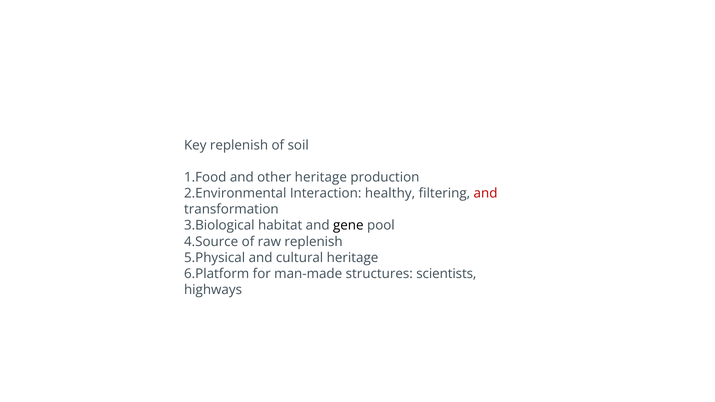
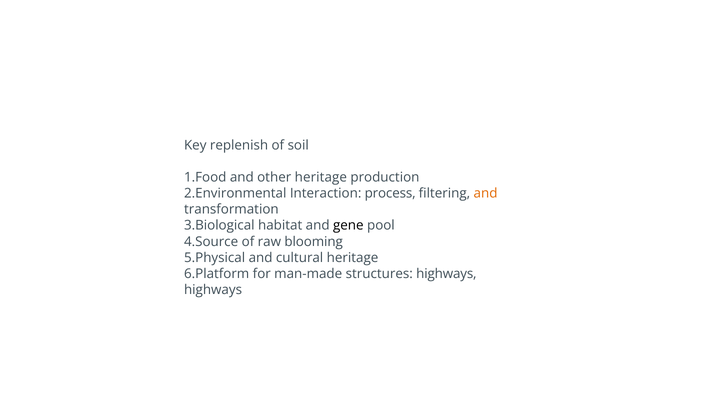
healthy: healthy -> process
and at (486, 193) colour: red -> orange
raw replenish: replenish -> blooming
structures scientists: scientists -> highways
